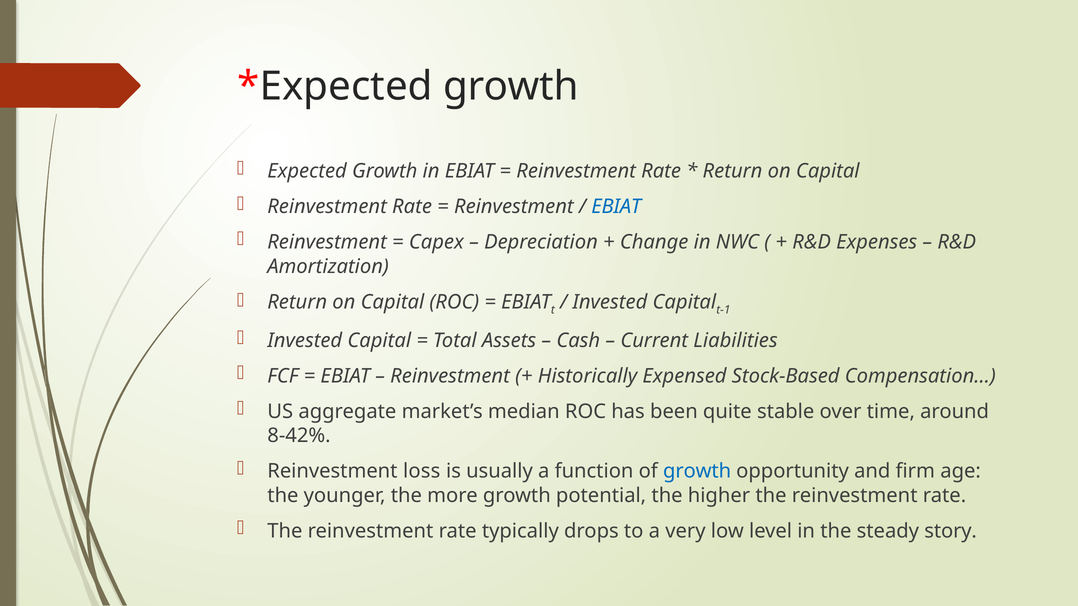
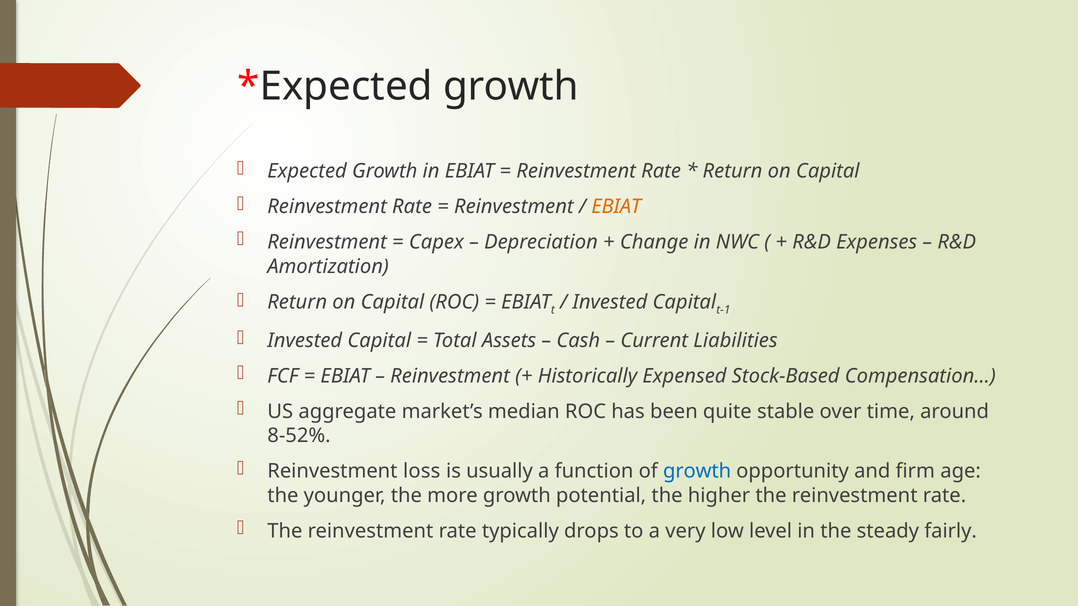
EBIAT at (616, 207) colour: blue -> orange
8-42%: 8-42% -> 8-52%
story: story -> fairly
